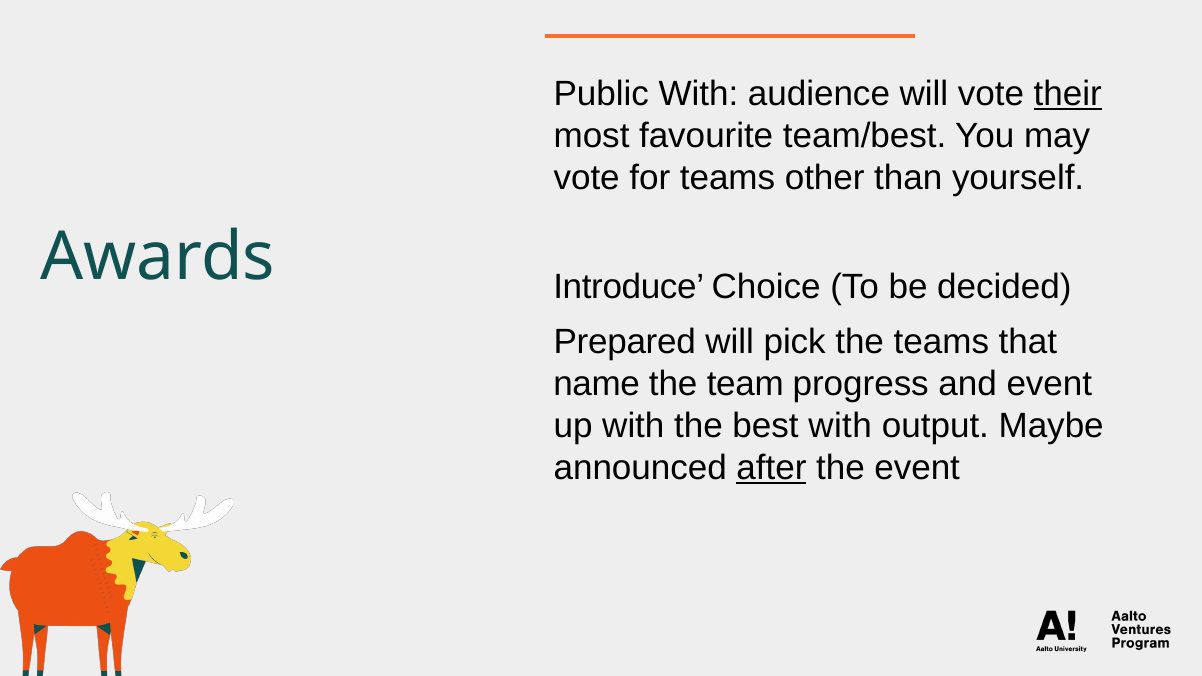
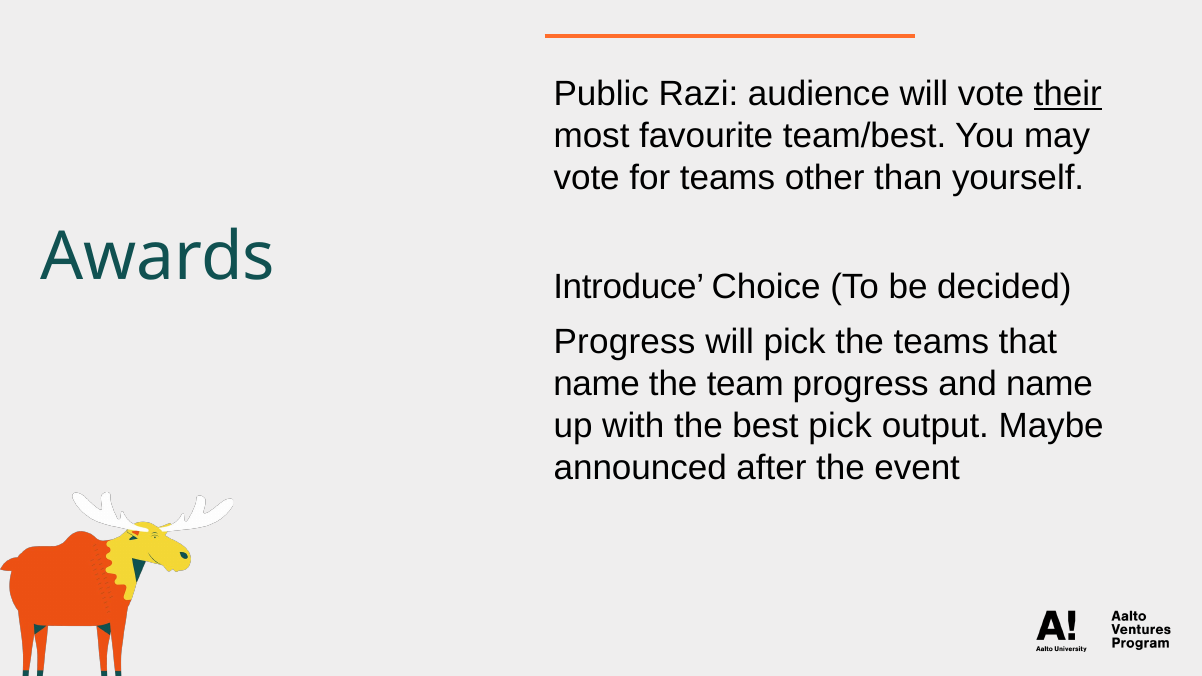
Public With: With -> Razi
Prepared at (625, 342): Prepared -> Progress
and event: event -> name
best with: with -> pick
after underline: present -> none
